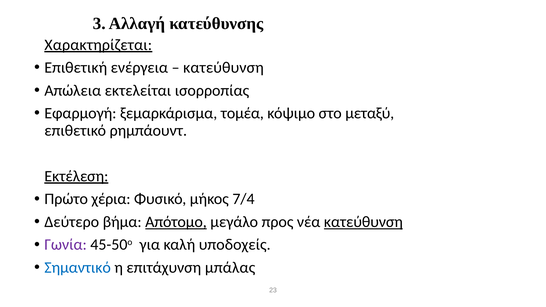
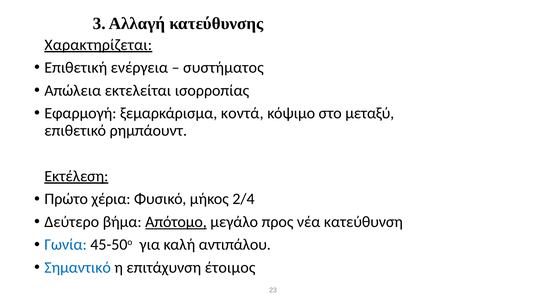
κατεύθυνση at (223, 68): κατεύθυνση -> συστήματος
τομέα: τομέα -> κοντά
7/4: 7/4 -> 2/4
κατεύθυνση at (363, 222) underline: present -> none
Γωνία colour: purple -> blue
υποδοχείς: υποδοχείς -> αντιπάλου
μπάλας: μπάλας -> έτοιμος
